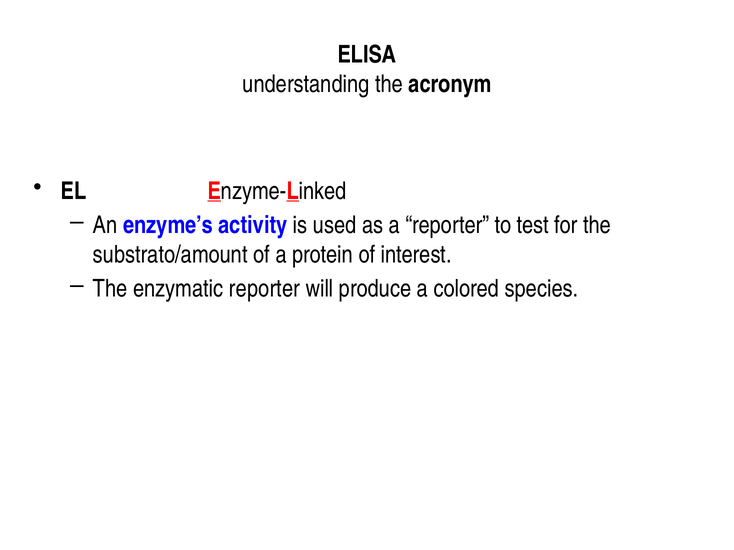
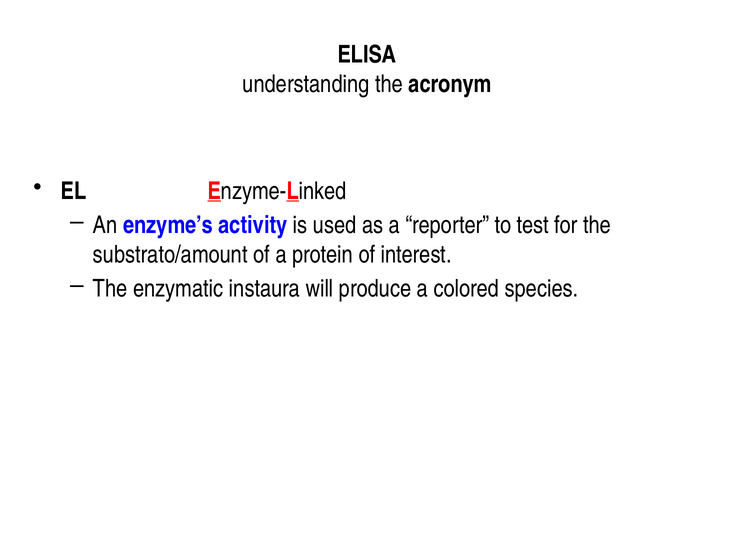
enzymatic reporter: reporter -> instaura
